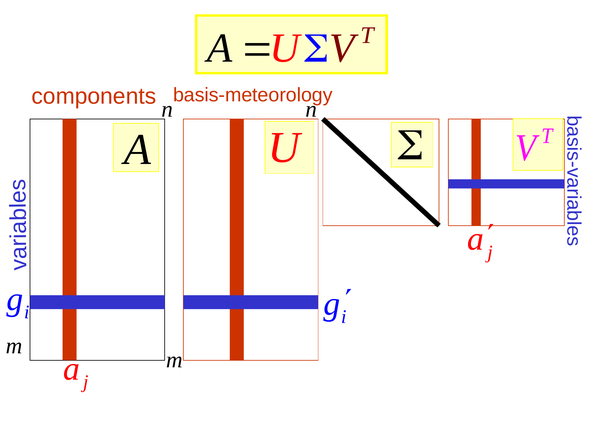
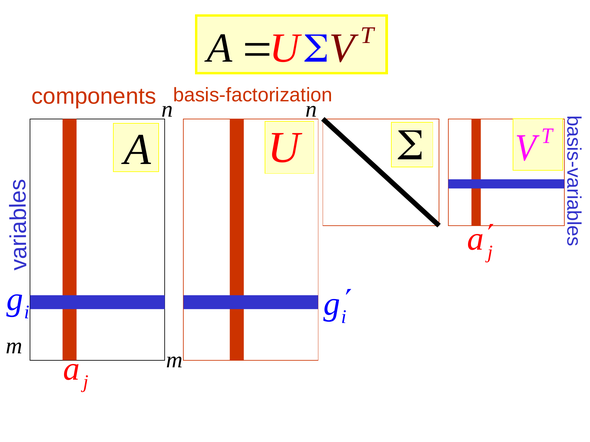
basis-meteorology: basis-meteorology -> basis-factorization
